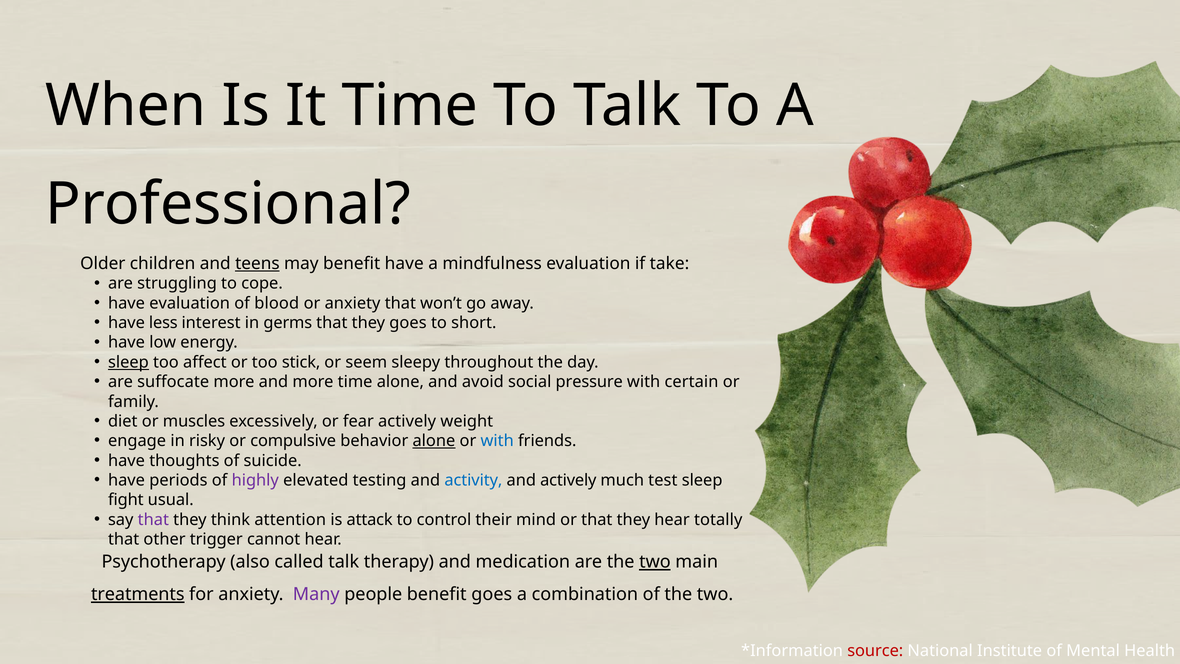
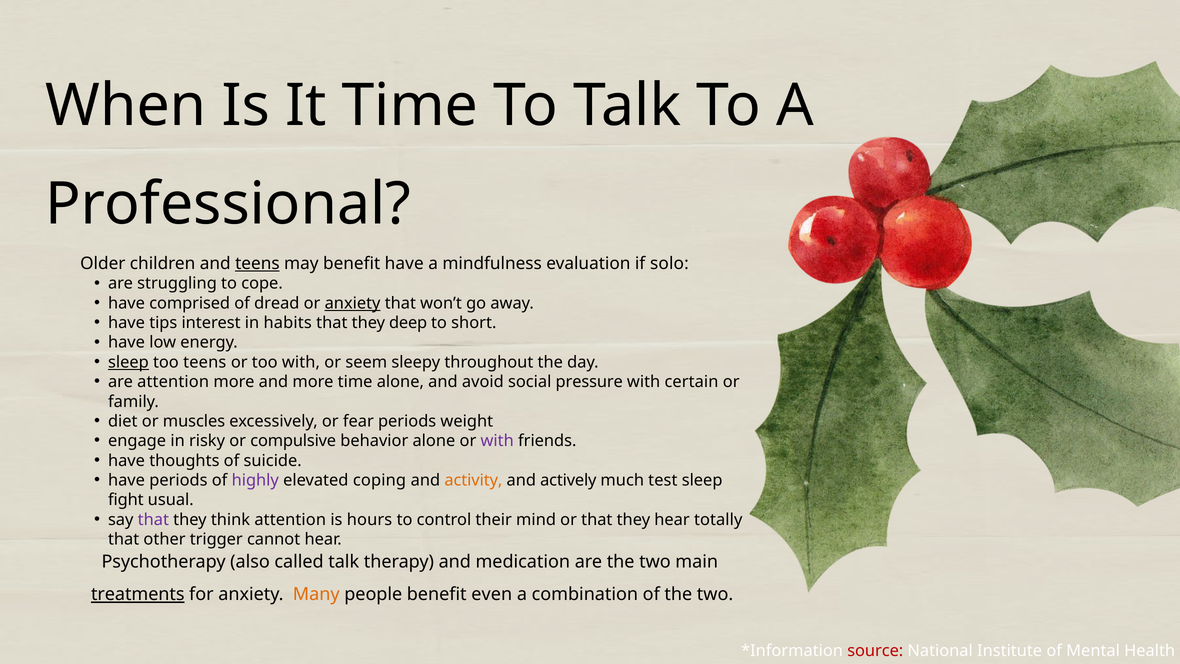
take: take -> solo
have evaluation: evaluation -> comprised
blood: blood -> dread
anxiety at (353, 303) underline: none -> present
less: less -> tips
germs: germs -> habits
they goes: goes -> deep
too affect: affect -> teens
too stick: stick -> with
are suffocate: suffocate -> attention
fear actively: actively -> periods
alone at (434, 441) underline: present -> none
with at (497, 441) colour: blue -> purple
testing: testing -> coping
activity colour: blue -> orange
attack: attack -> hours
two at (655, 562) underline: present -> none
Many colour: purple -> orange
benefit goes: goes -> even
